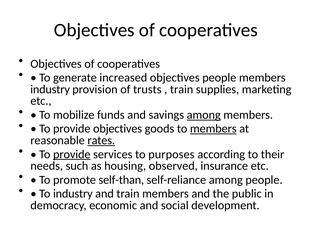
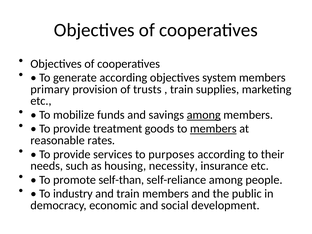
generate increased: increased -> according
objectives people: people -> system
industry at (50, 89): industry -> primary
provide objectives: objectives -> treatment
rates underline: present -> none
provide at (72, 154) underline: present -> none
observed: observed -> necessity
